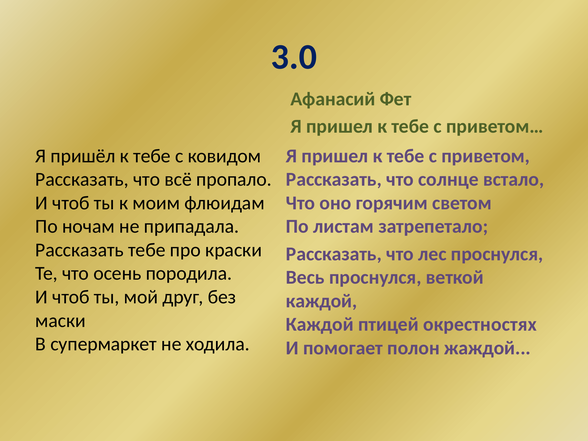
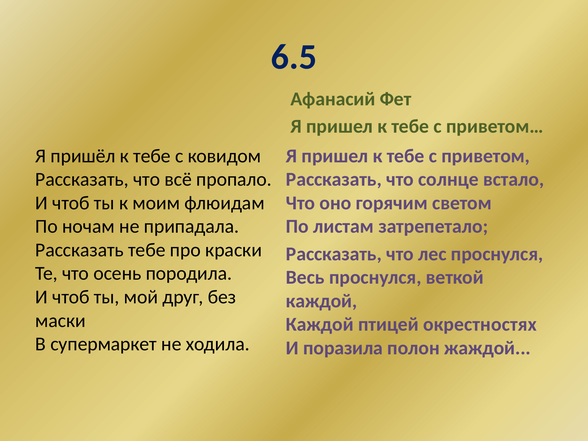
3.0: 3.0 -> 6.5
помогает: помогает -> поразила
